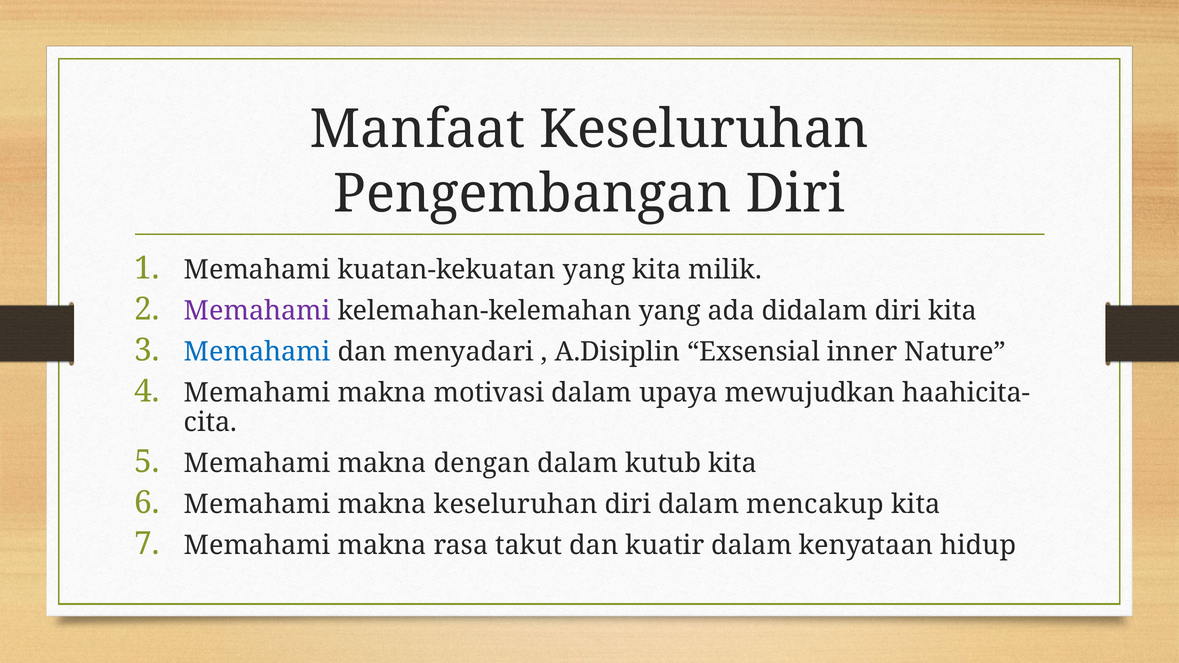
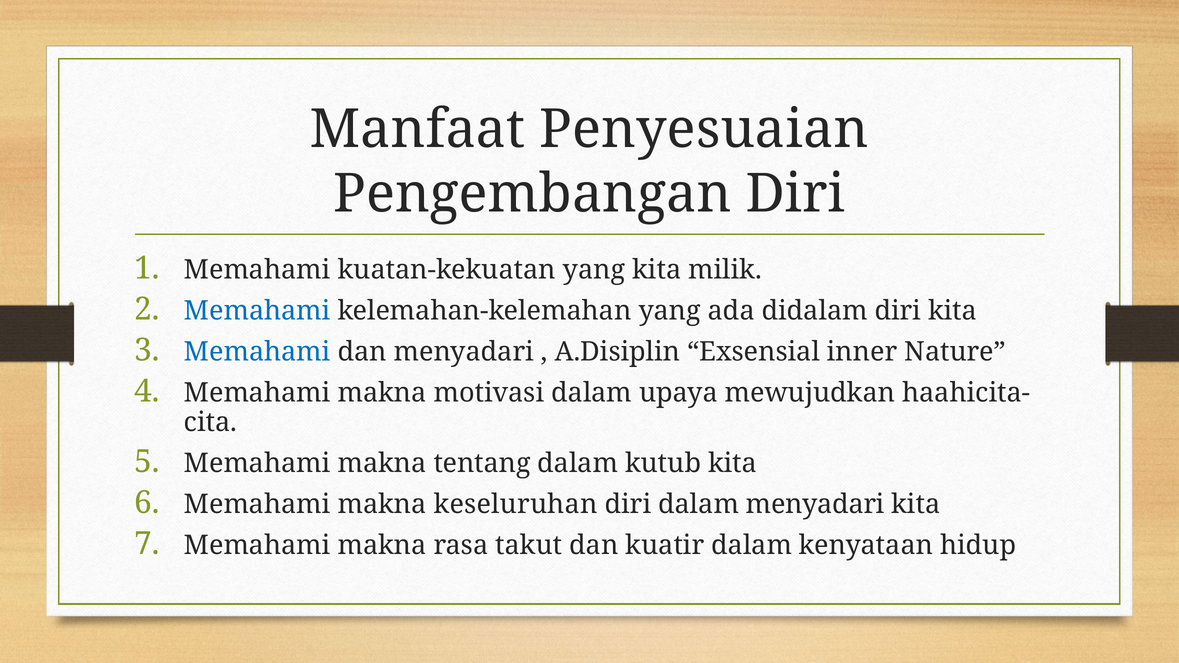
Manfaat Keseluruhan: Keseluruhan -> Penyesuaian
Memahami at (257, 311) colour: purple -> blue
dengan: dengan -> tentang
dalam mencakup: mencakup -> menyadari
